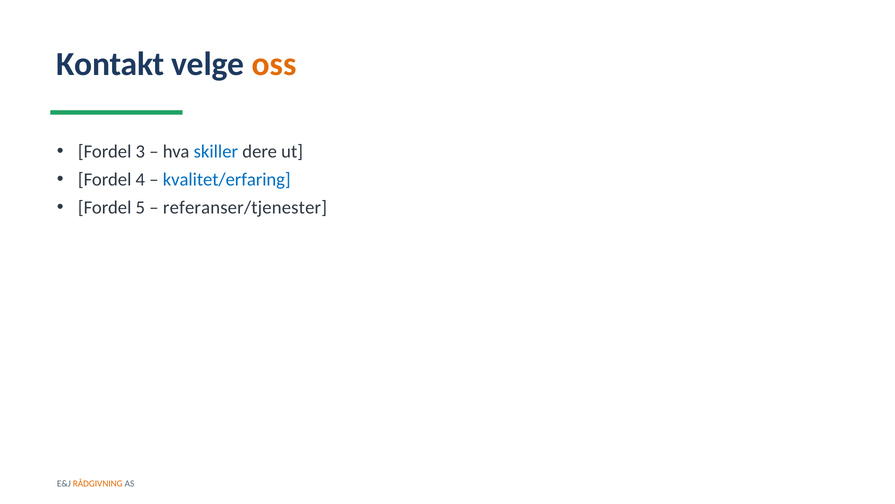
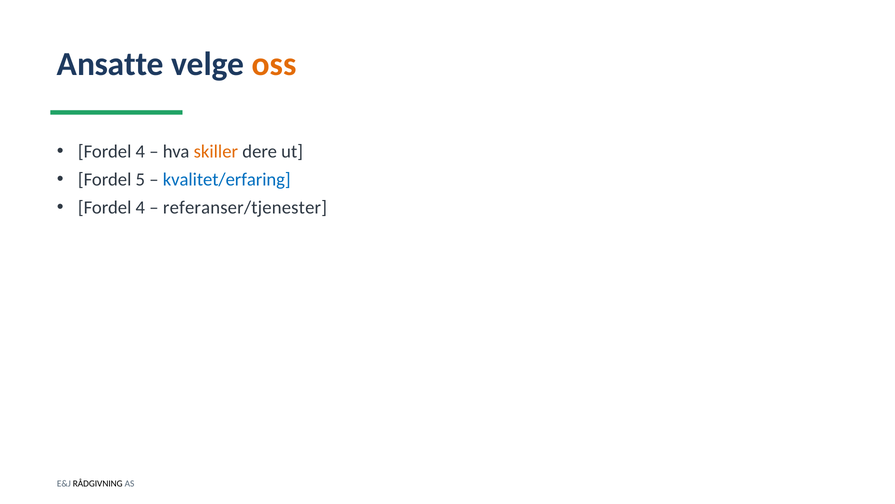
Kontakt: Kontakt -> Ansatte
3 at (140, 152): 3 -> 4
skiller colour: blue -> orange
4: 4 -> 5
5 at (140, 208): 5 -> 4
RÅDGIVNING colour: orange -> black
